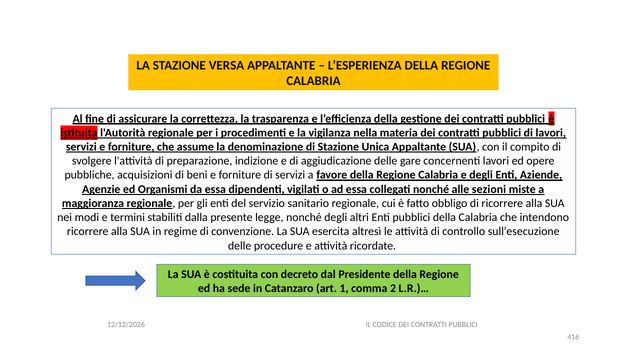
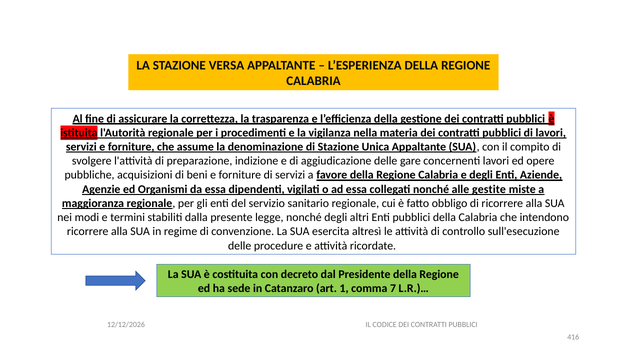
sezioni: sezioni -> gestite
2: 2 -> 7
